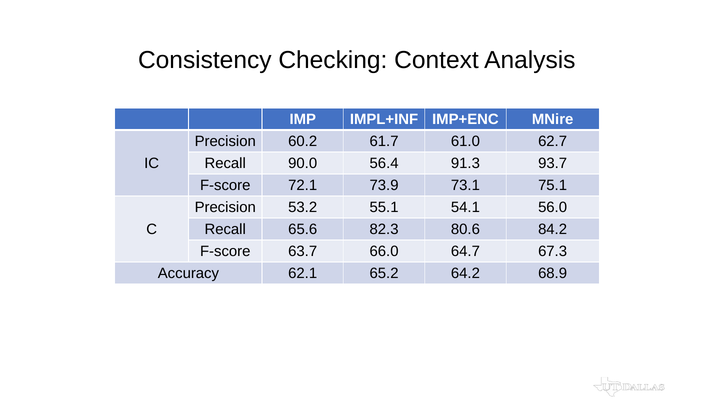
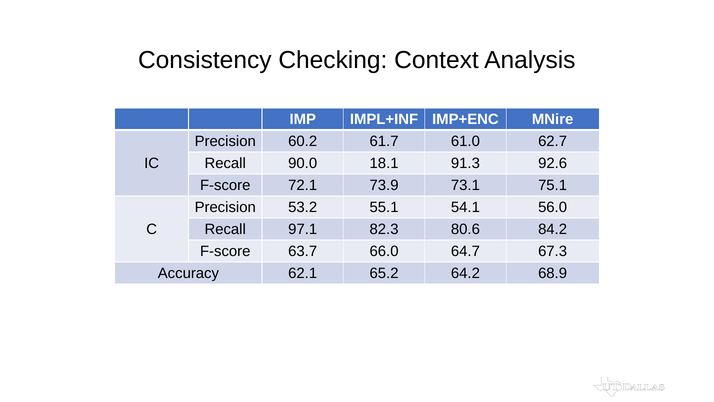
56.4: 56.4 -> 18.1
93.7: 93.7 -> 92.6
65.6: 65.6 -> 97.1
